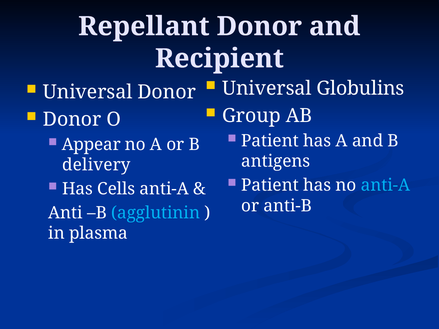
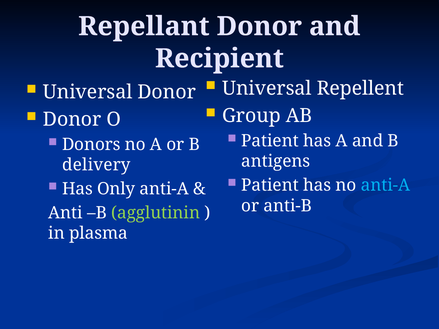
Globulins: Globulins -> Repellent
Appear: Appear -> Donors
Cells: Cells -> Only
agglutinin colour: light blue -> light green
